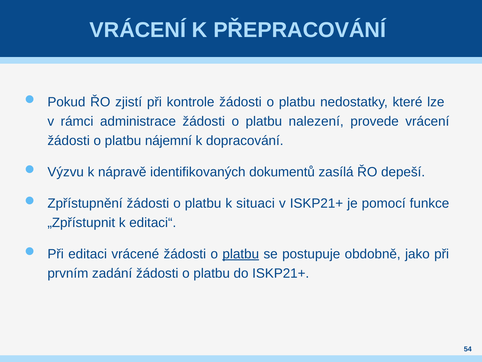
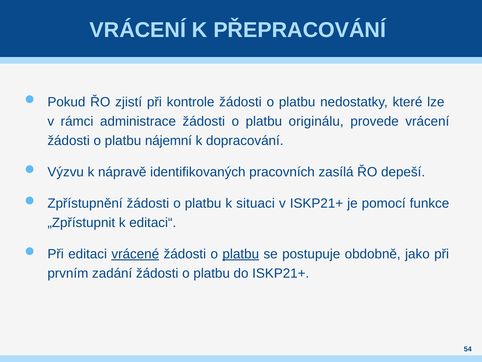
nalezení: nalezení -> originálu
dokumentů: dokumentů -> pracovních
vrácené underline: none -> present
